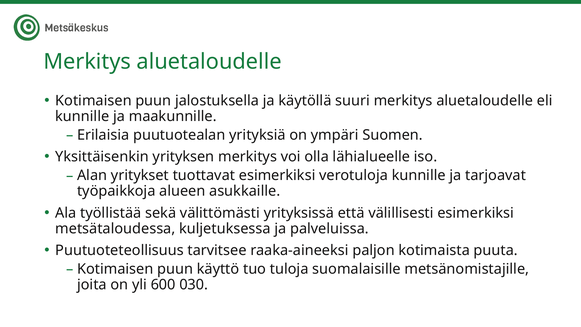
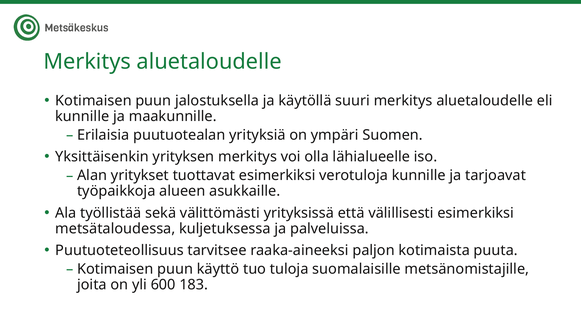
030: 030 -> 183
